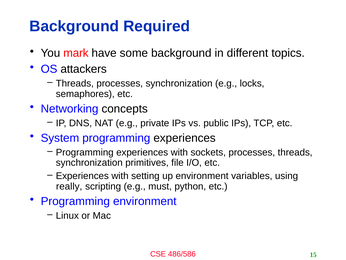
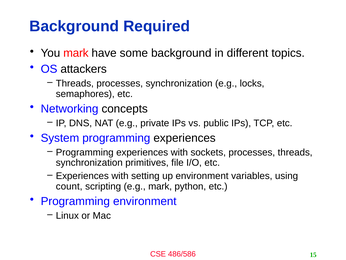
really: really -> count
e.g must: must -> mark
